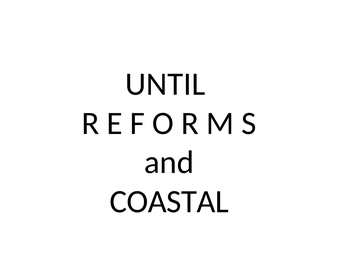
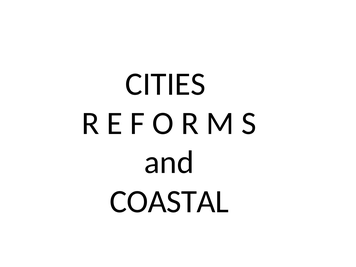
UNTIL: UNTIL -> CITIES
